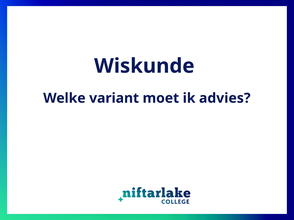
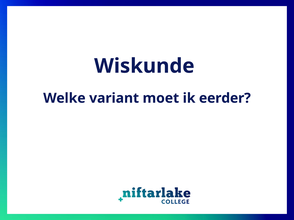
advies: advies -> eerder
